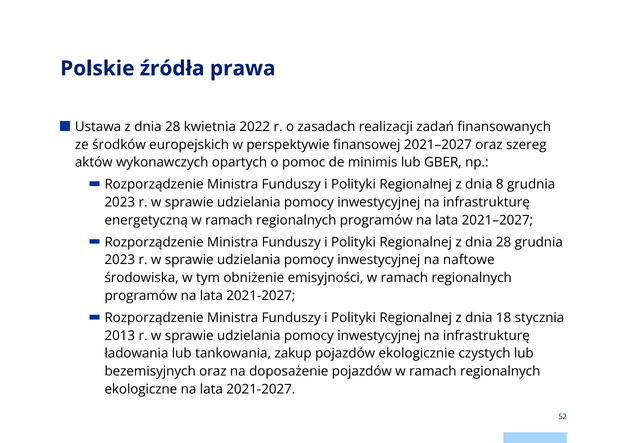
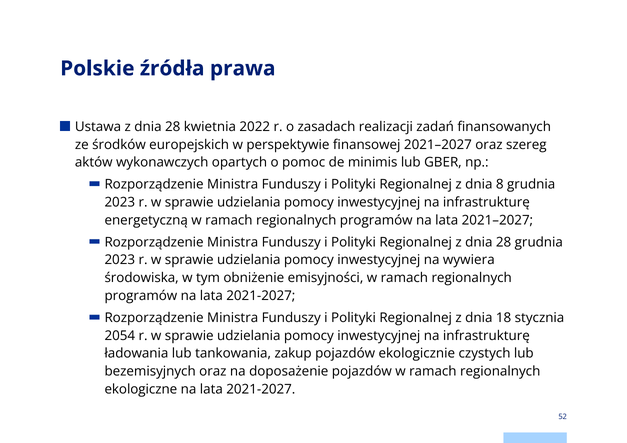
naftowe: naftowe -> wywiera
2013: 2013 -> 2054
